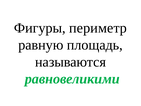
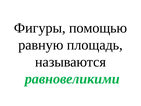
периметр: периметр -> помощью
